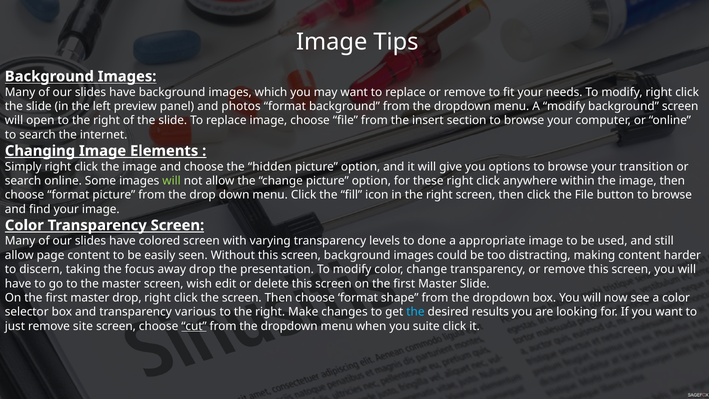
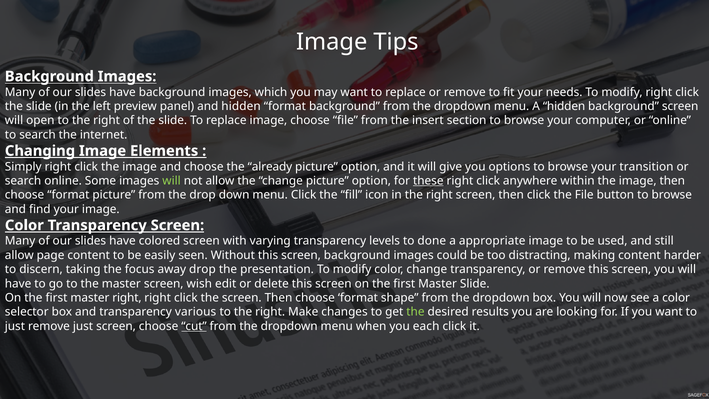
and photos: photos -> hidden
A modify: modify -> hidden
hidden: hidden -> already
these underline: none -> present
master drop: drop -> right
the at (415, 312) colour: light blue -> light green
remove site: site -> just
suite: suite -> each
